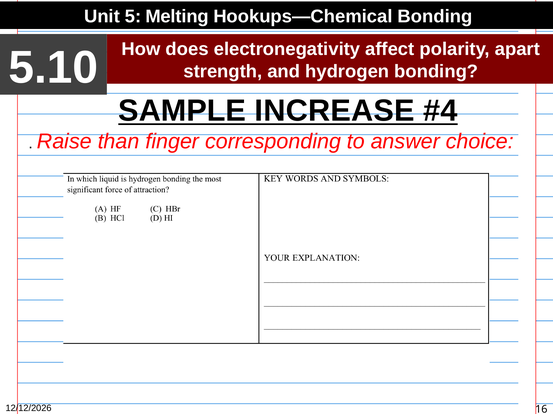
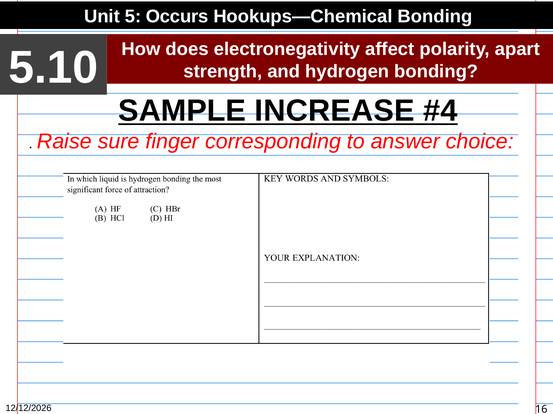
Melting: Melting -> Occurs
than: than -> sure
